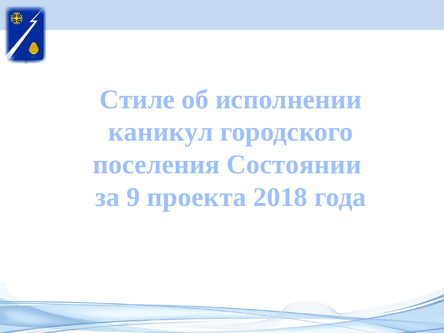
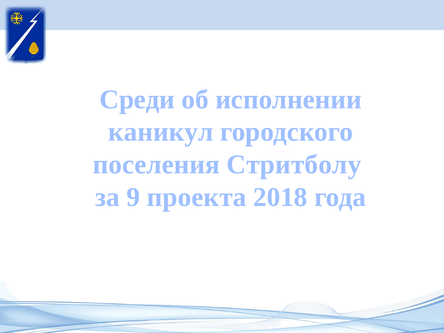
Стиле: Стиле -> Среди
Состоянии: Состоянии -> Стритболу
